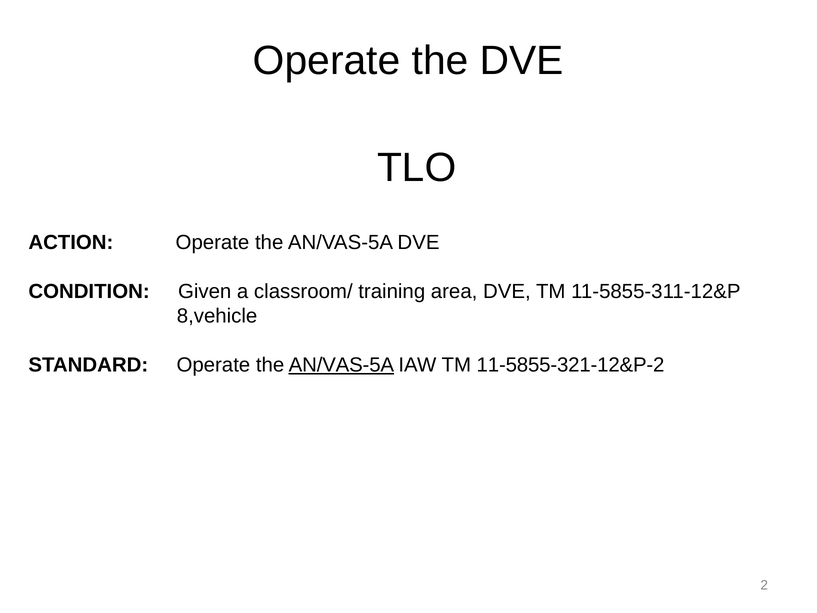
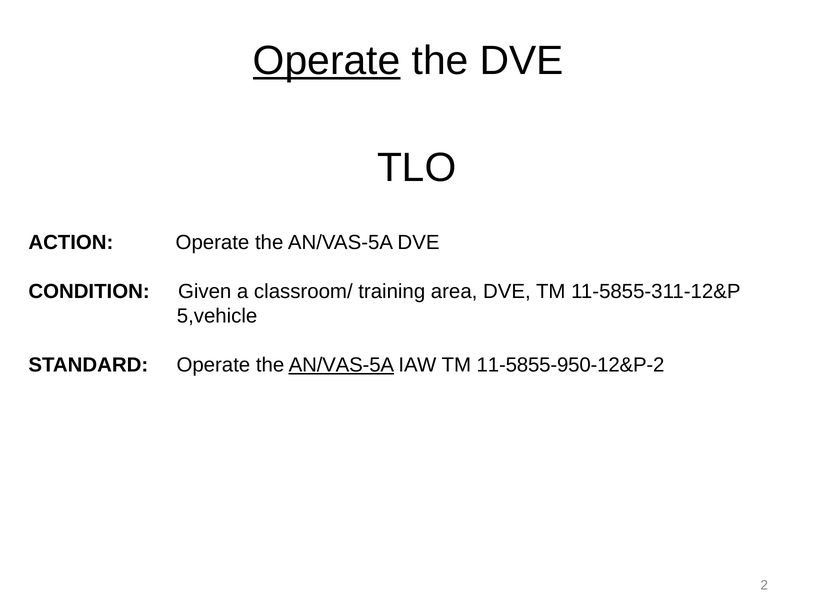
Operate at (327, 61) underline: none -> present
8,vehicle: 8,vehicle -> 5,vehicle
11-5855-321-12&P-2: 11-5855-321-12&P-2 -> 11-5855-950-12&P-2
